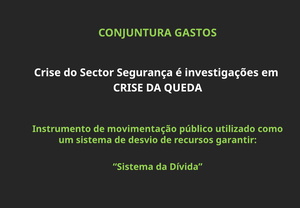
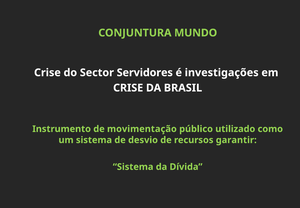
GASTOS: GASTOS -> MUNDO
Segurança: Segurança -> Servidores
QUEDA: QUEDA -> BRASIL
